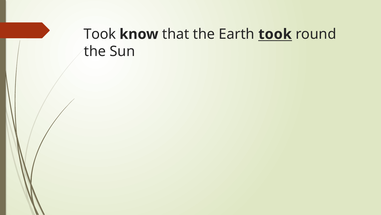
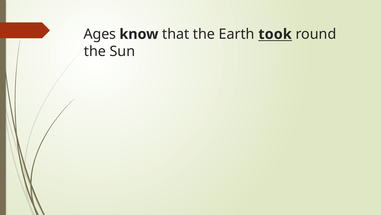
Took at (100, 34): Took -> Ages
